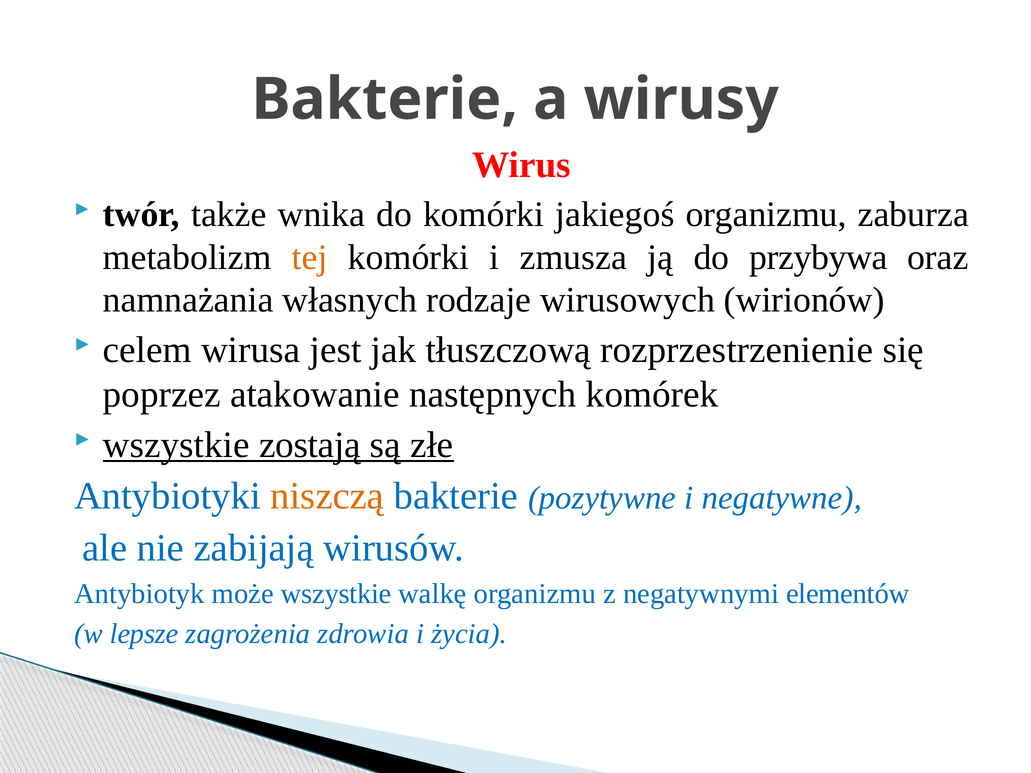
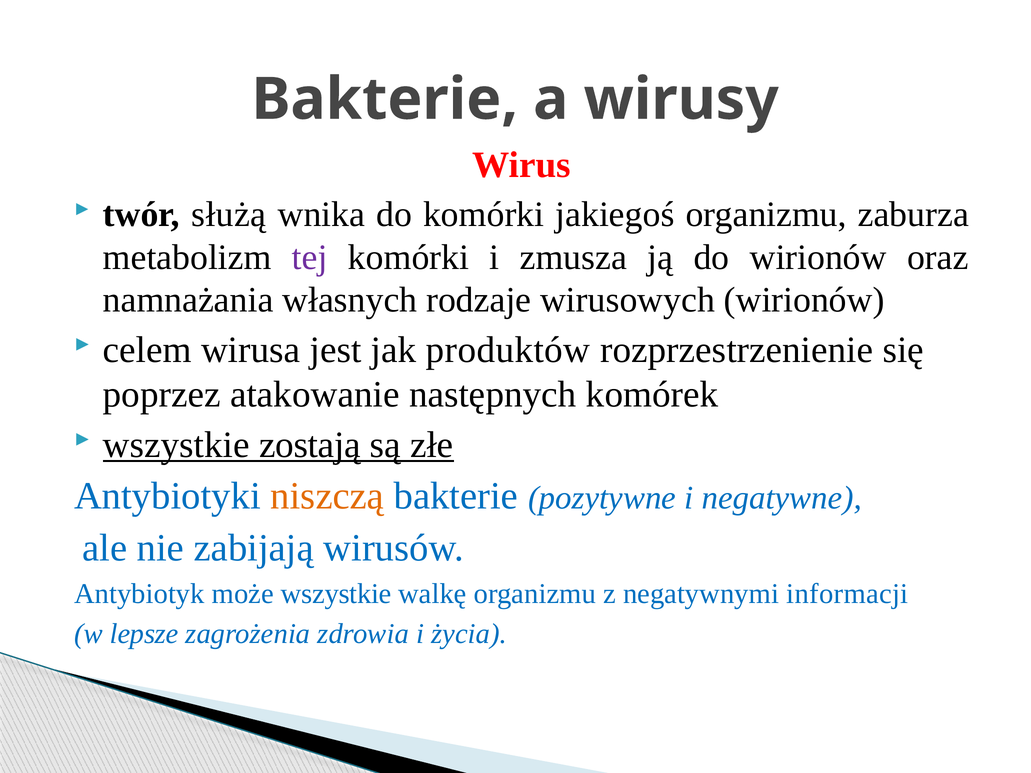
także: także -> służą
tej colour: orange -> purple
do przybywa: przybywa -> wirionów
tłuszczową: tłuszczową -> produktów
elementów: elementów -> informacji
